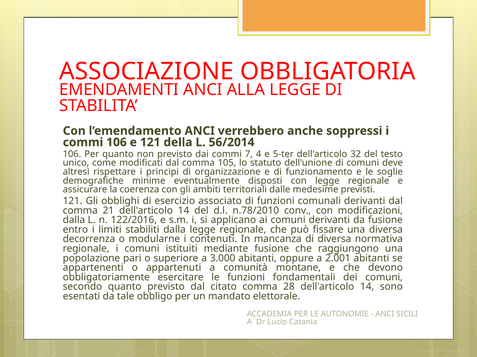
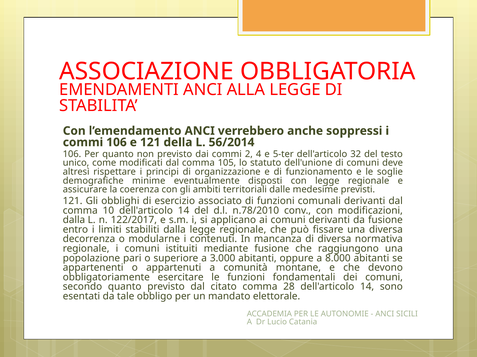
7: 7 -> 2
21: 21 -> 10
122/2016: 122/2016 -> 122/2017
2.001: 2.001 -> 8.000
